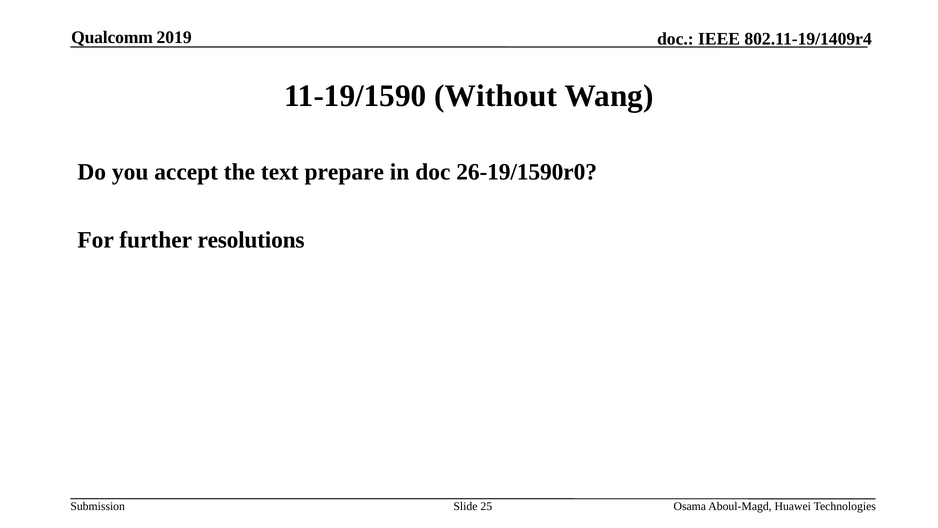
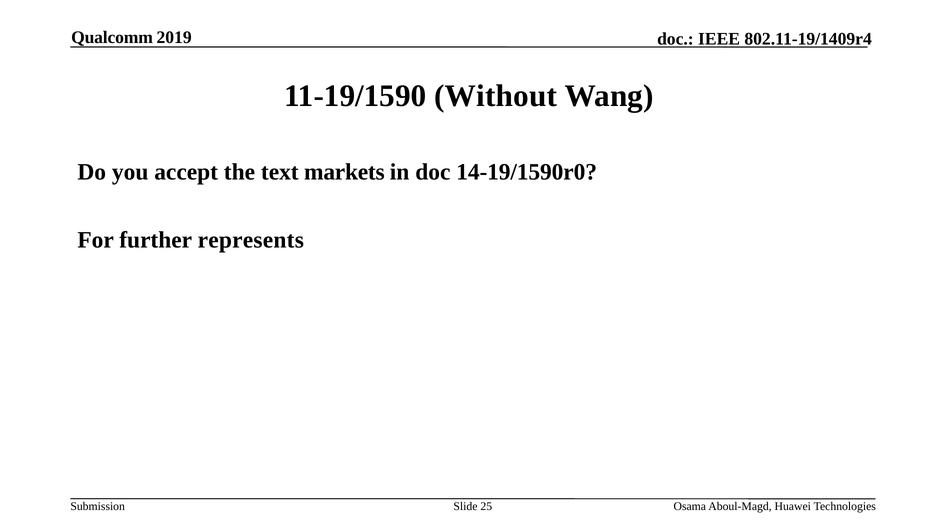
prepare: prepare -> markets
26-19/1590r0: 26-19/1590r0 -> 14-19/1590r0
resolutions: resolutions -> represents
